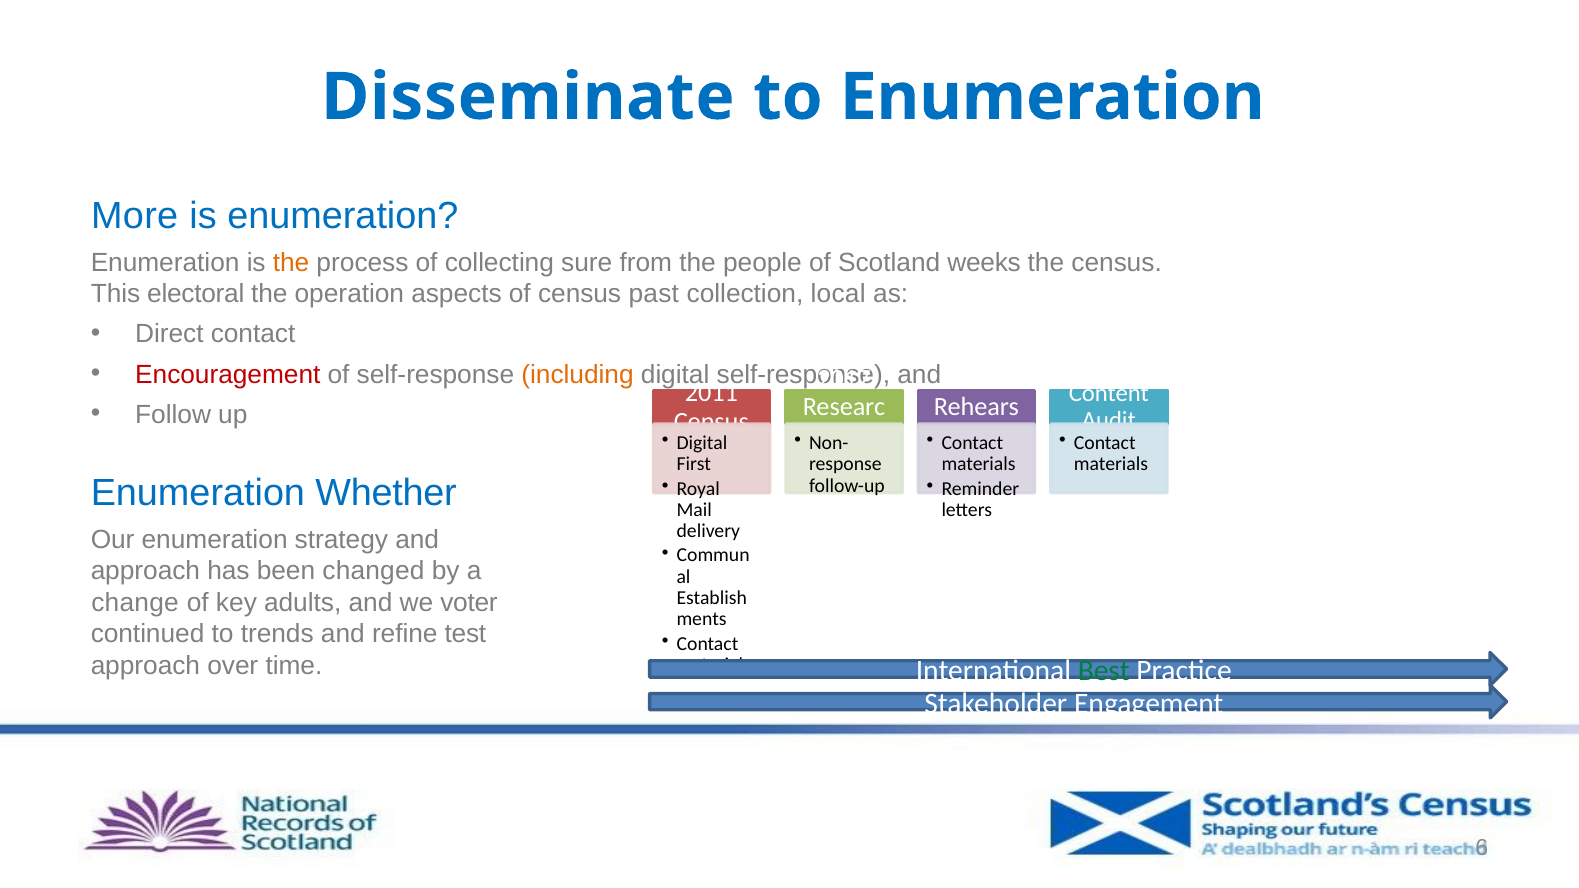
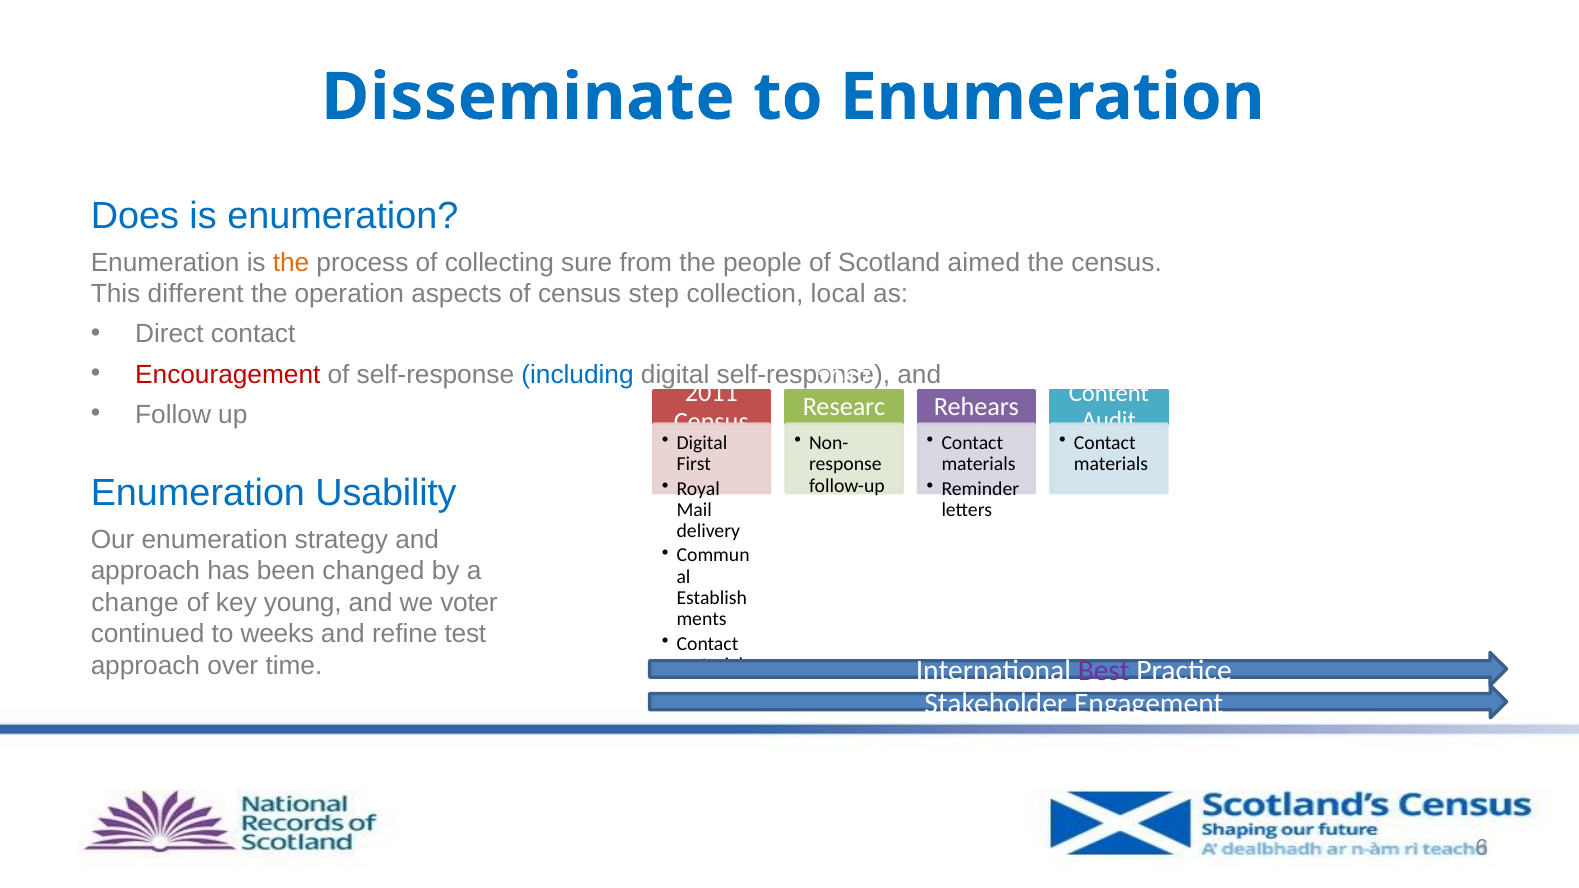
More: More -> Does
weeks: weeks -> aimed
electoral: electoral -> different
past: past -> step
including colour: orange -> blue
Whether: Whether -> Usability
adults: adults -> young
trends: trends -> weeks
Best colour: green -> purple
